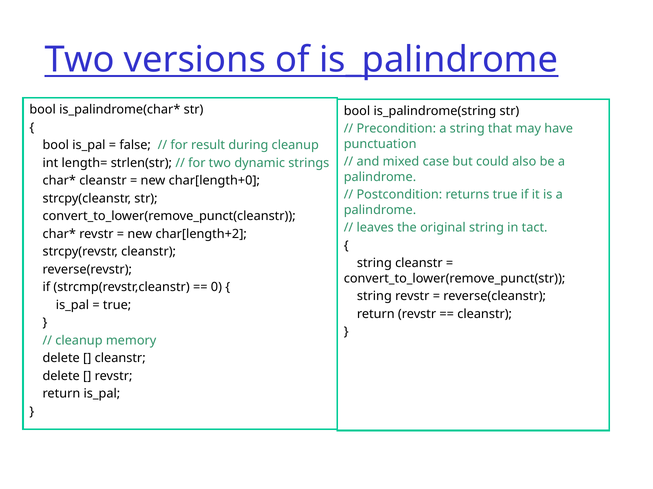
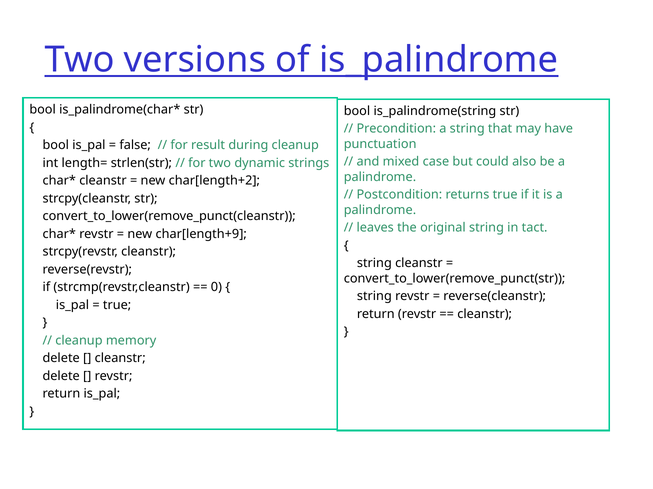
char[length+0: char[length+0 -> char[length+2
char[length+2: char[length+2 -> char[length+9
